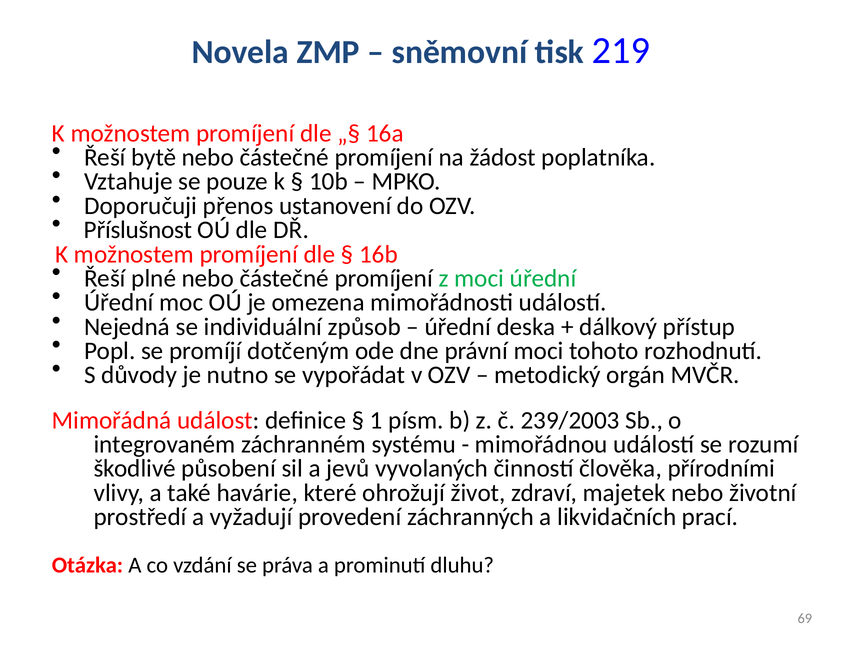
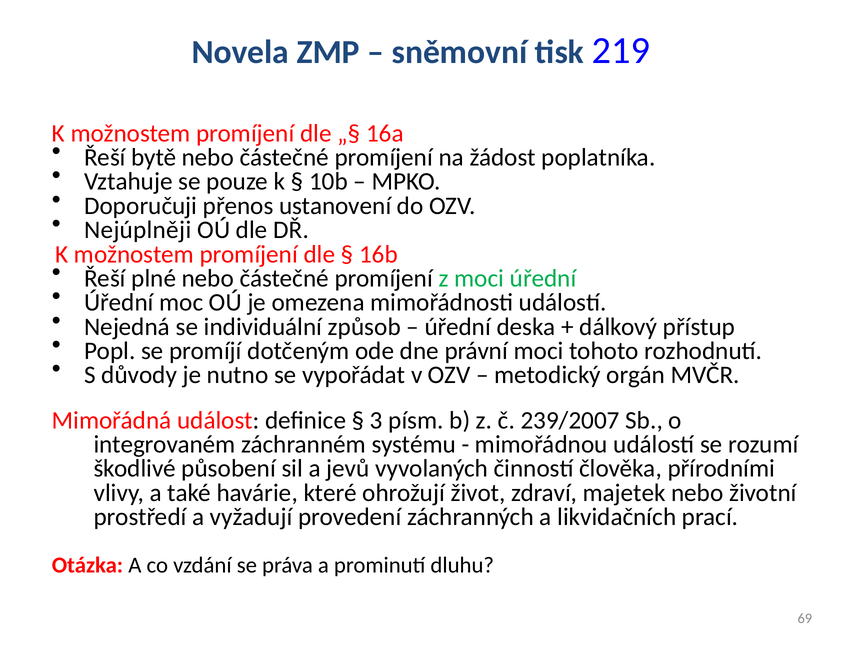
Příslušnost: Příslušnost -> Nejúplněji
1: 1 -> 3
239/2003: 239/2003 -> 239/2007
